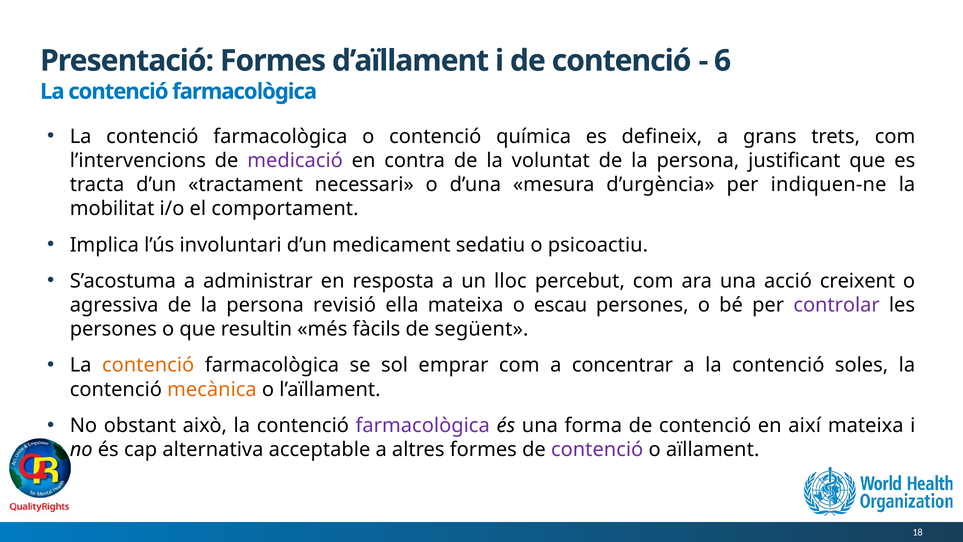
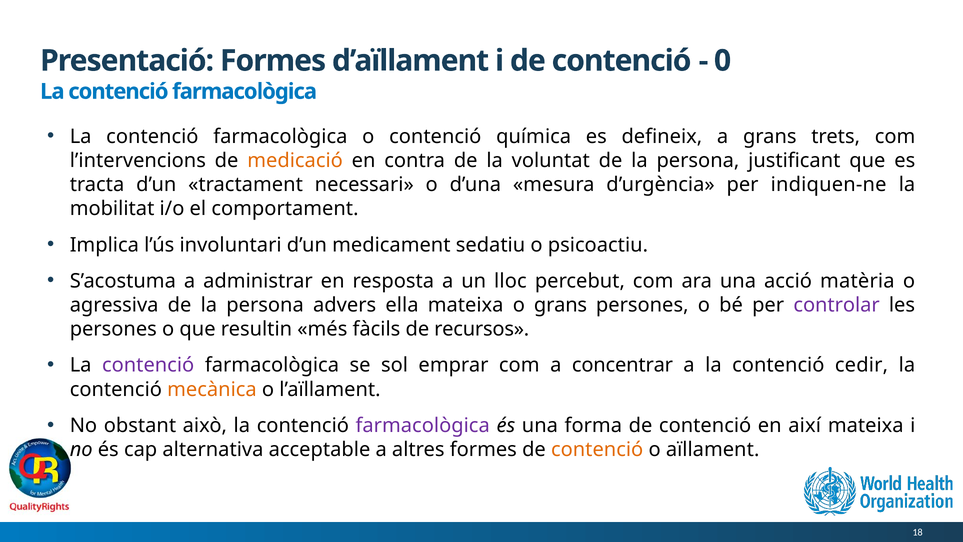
6: 6 -> 0
medicació colour: purple -> orange
creixent: creixent -> matèria
revisió: revisió -> advers
o escau: escau -> grans
següent: següent -> recursos
contenció at (148, 365) colour: orange -> purple
soles: soles -> cedir
contenció at (597, 449) colour: purple -> orange
